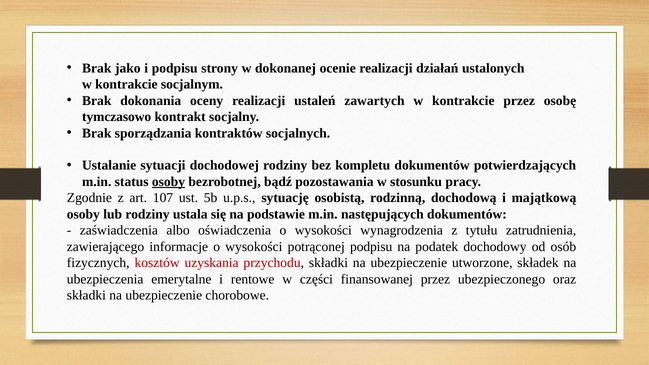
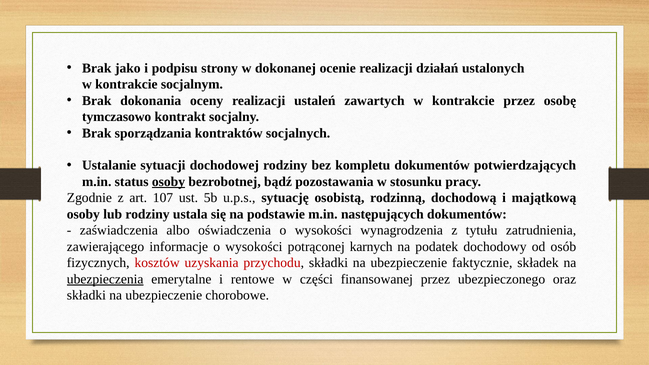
potrąconej podpisu: podpisu -> karnych
utworzone: utworzone -> faktycznie
ubezpieczenia underline: none -> present
